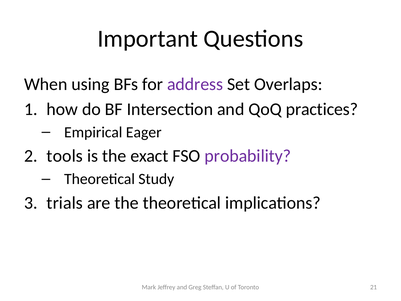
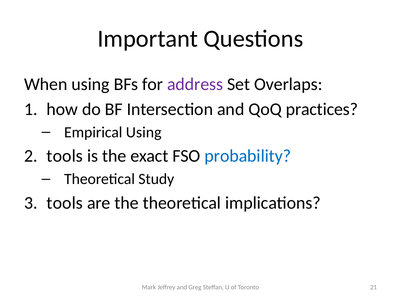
Empirical Eager: Eager -> Using
probability colour: purple -> blue
trials at (65, 203): trials -> tools
